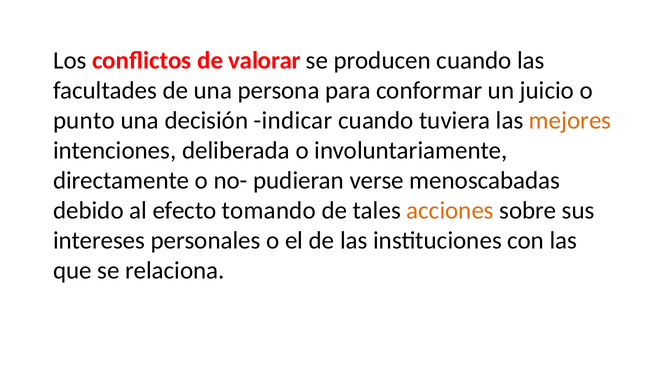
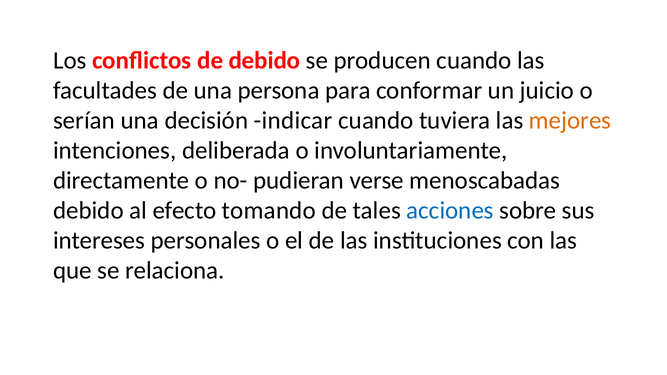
de valorar: valorar -> debido
punto: punto -> serían
acciones colour: orange -> blue
